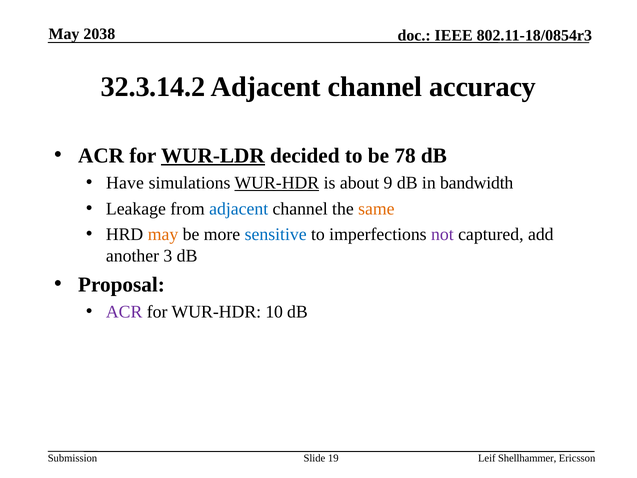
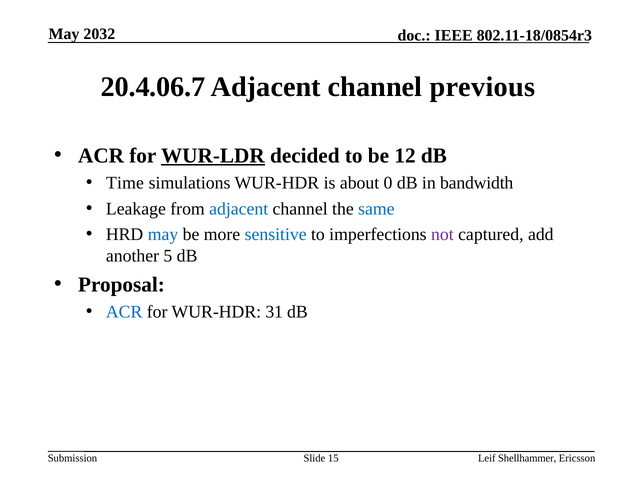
2038: 2038 -> 2032
32.3.14.2: 32.3.14.2 -> 20.4.06.7
accuracy: accuracy -> previous
78: 78 -> 12
Have: Have -> Time
WUR-HDR at (277, 183) underline: present -> none
9: 9 -> 0
same colour: orange -> blue
may at (163, 234) colour: orange -> blue
3: 3 -> 5
ACR at (124, 312) colour: purple -> blue
10: 10 -> 31
19: 19 -> 15
